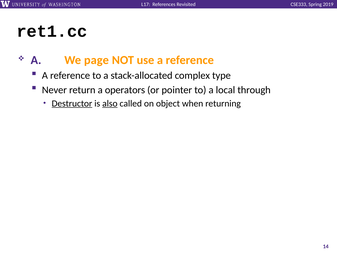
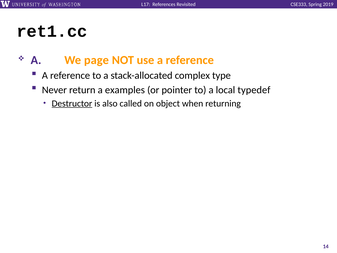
operators: operators -> examples
through: through -> typedef
also underline: present -> none
